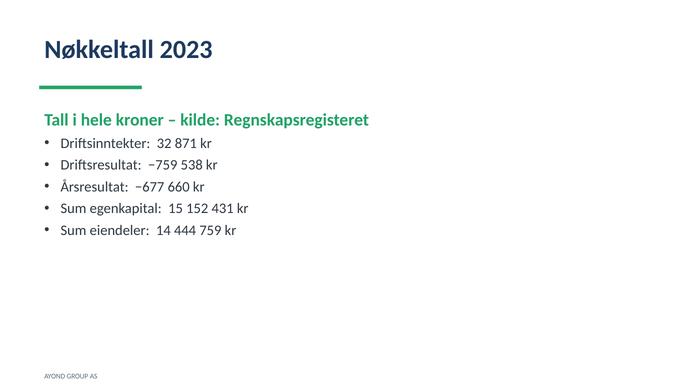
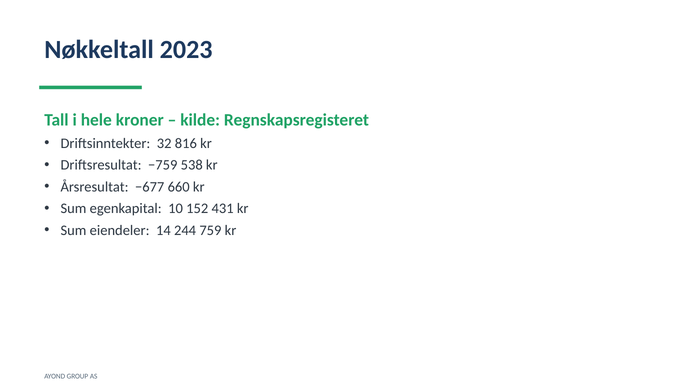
871: 871 -> 816
15: 15 -> 10
444: 444 -> 244
